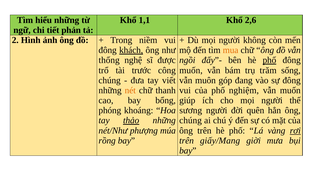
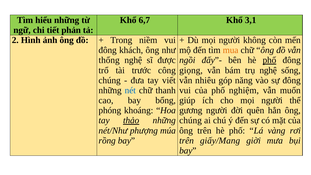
1,1: 1,1 -> 6,7
2,6: 2,6 -> 3,1
khách underline: present -> none
muốn at (191, 70): muốn -> giọng
trụ trăm: trăm -> nghệ
muôn: muôn -> nhiêu
đang: đang -> năng
nét colour: orange -> blue
sương: sương -> gương
rơi underline: present -> none
